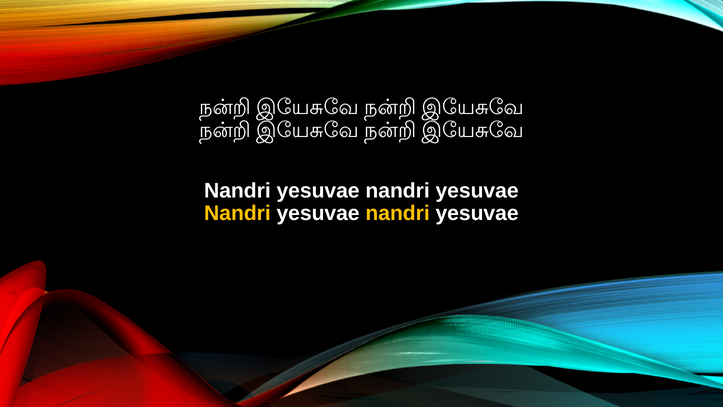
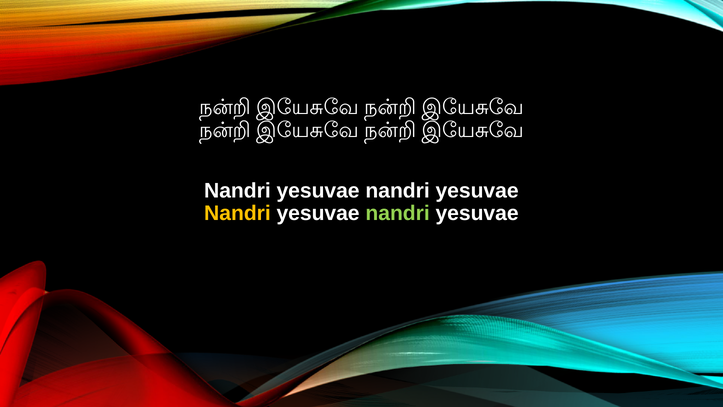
nandri at (398, 213) colour: yellow -> light green
